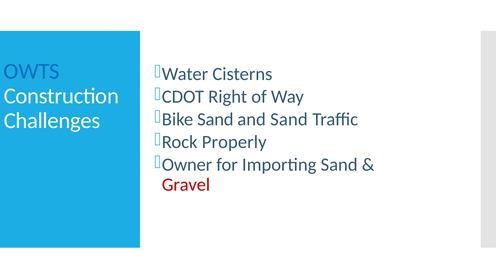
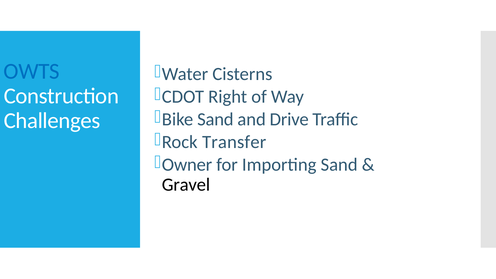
and Sand: Sand -> Drive
Properly: Properly -> Transfer
Gravel colour: red -> black
